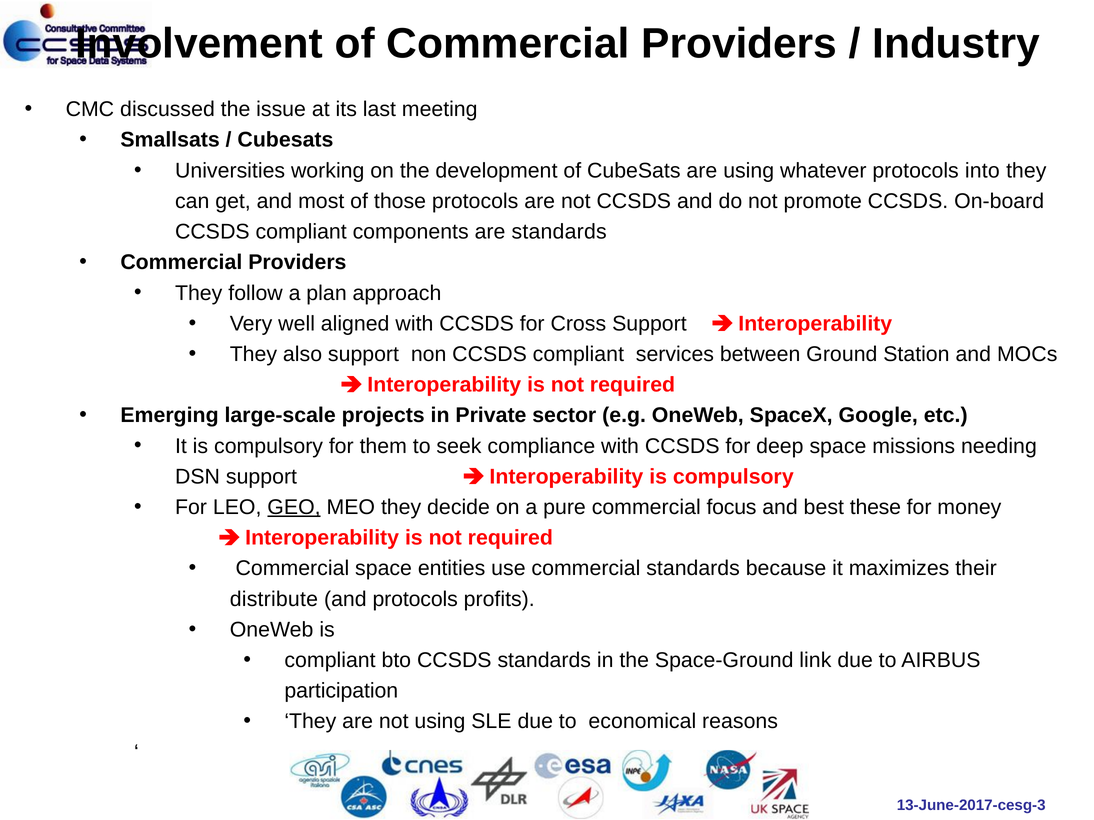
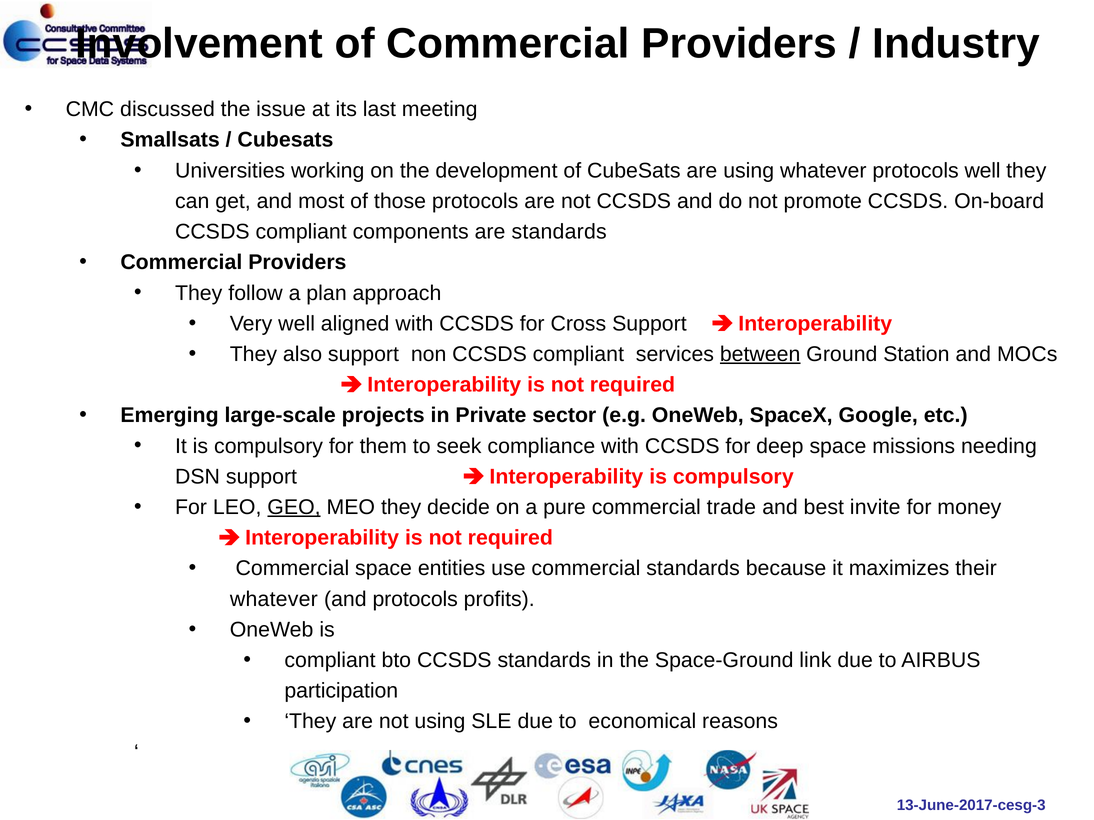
protocols into: into -> well
between underline: none -> present
focus: focus -> trade
these: these -> invite
distribute at (274, 599): distribute -> whatever
